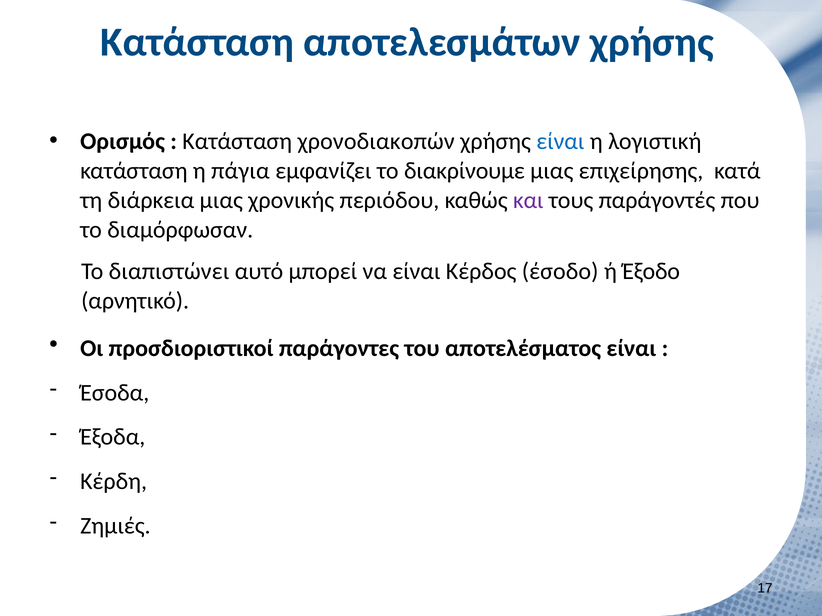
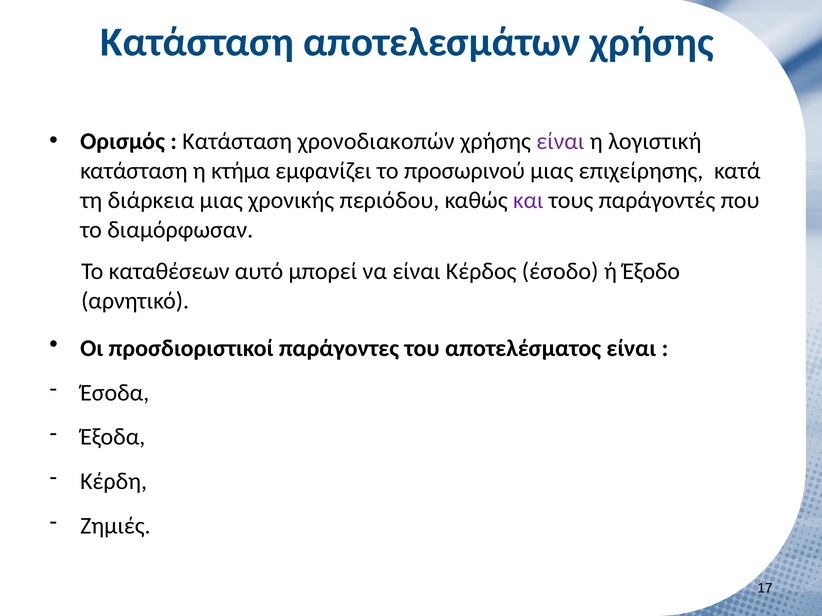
είναι at (560, 141) colour: blue -> purple
πάγια: πάγια -> κτήμα
διακρίνουμε: διακρίνουμε -> προσωρινού
διαπιστώνει: διαπιστώνει -> καταθέσεων
